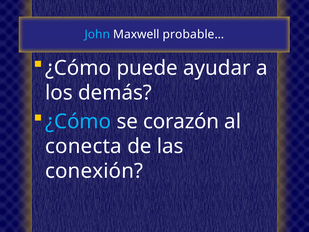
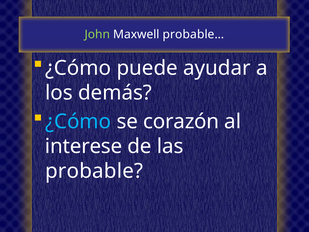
John colour: light blue -> light green
conecta: conecta -> interese
conexión: conexión -> probable
